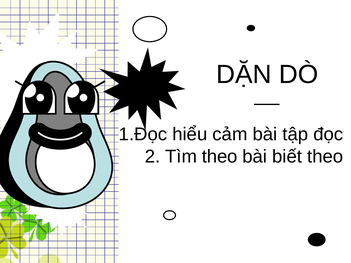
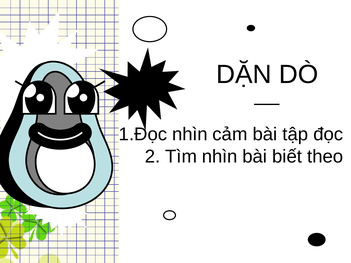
1.Đọc hiểu: hiểu -> nhìn
Tìm theo: theo -> nhìn
